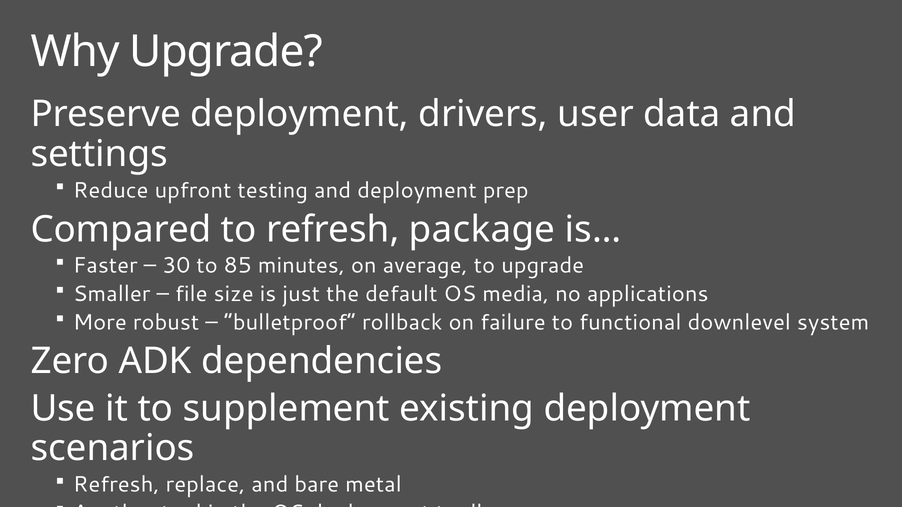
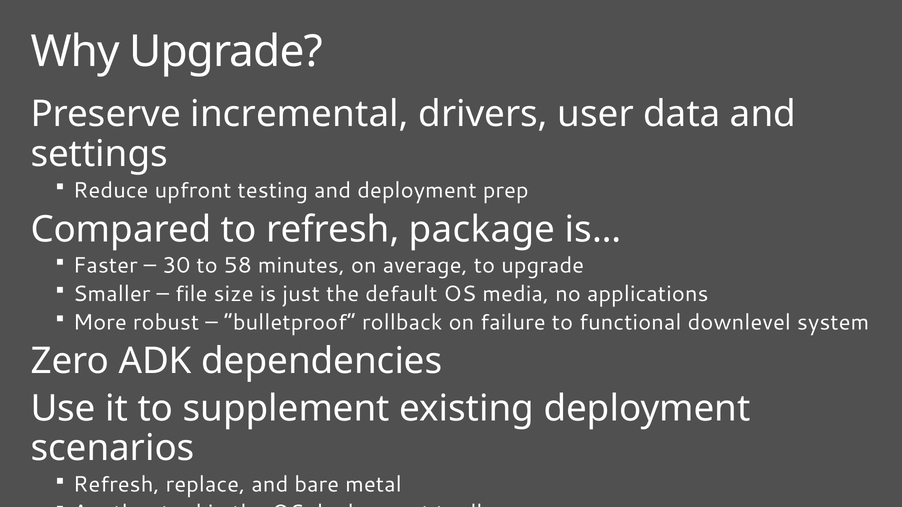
Preserve deployment: deployment -> incremental
85: 85 -> 58
